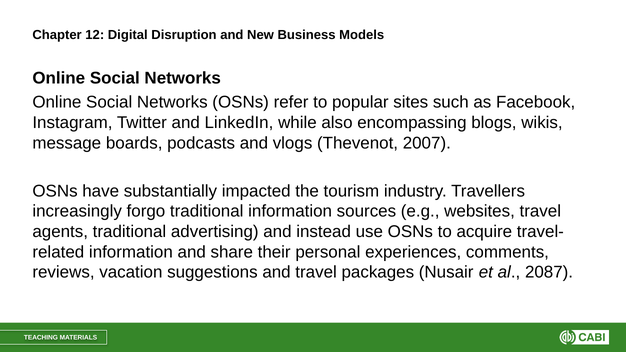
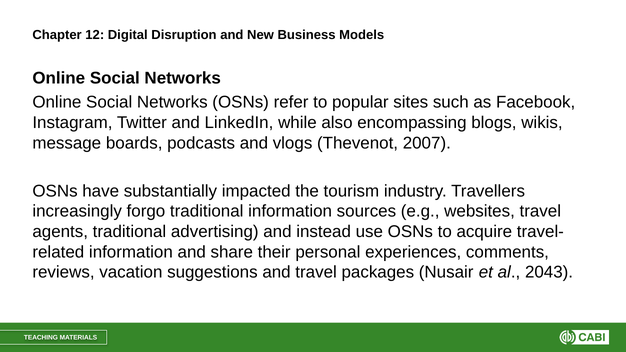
2087: 2087 -> 2043
